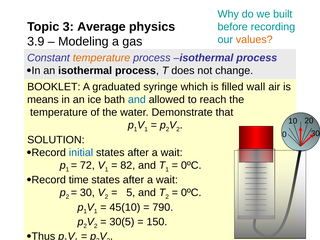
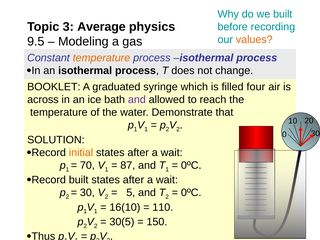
3.9: 3.9 -> 9.5
wall: wall -> four
means: means -> across
and at (137, 100) colour: blue -> purple
initial colour: blue -> orange
72: 72 -> 70
82: 82 -> 87
time at (79, 180): time -> built
45(10: 45(10 -> 16(10
790: 790 -> 110
